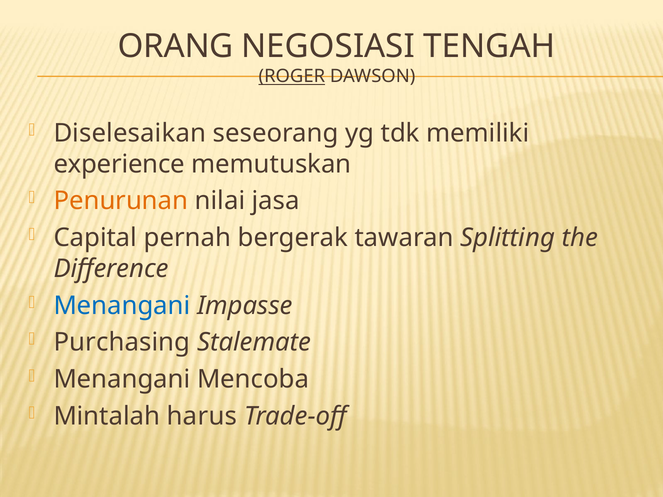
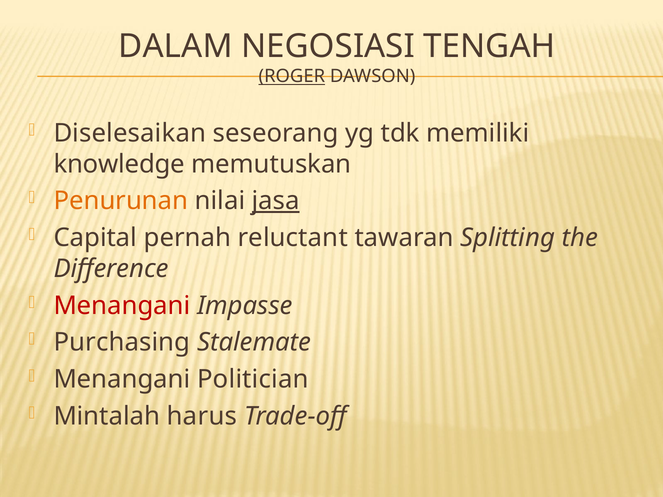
ORANG: ORANG -> DALAM
experience: experience -> knowledge
jasa underline: none -> present
bergerak: bergerak -> reluctant
Menangani at (122, 306) colour: blue -> red
Mencoba: Mencoba -> Politician
